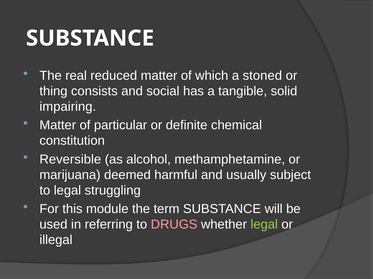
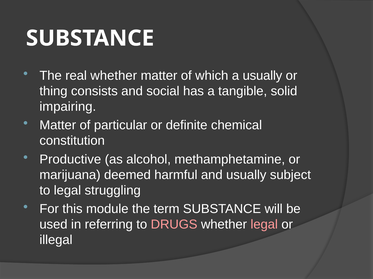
real reduced: reduced -> whether
a stoned: stoned -> usually
Reversible: Reversible -> Productive
legal at (264, 225) colour: light green -> pink
